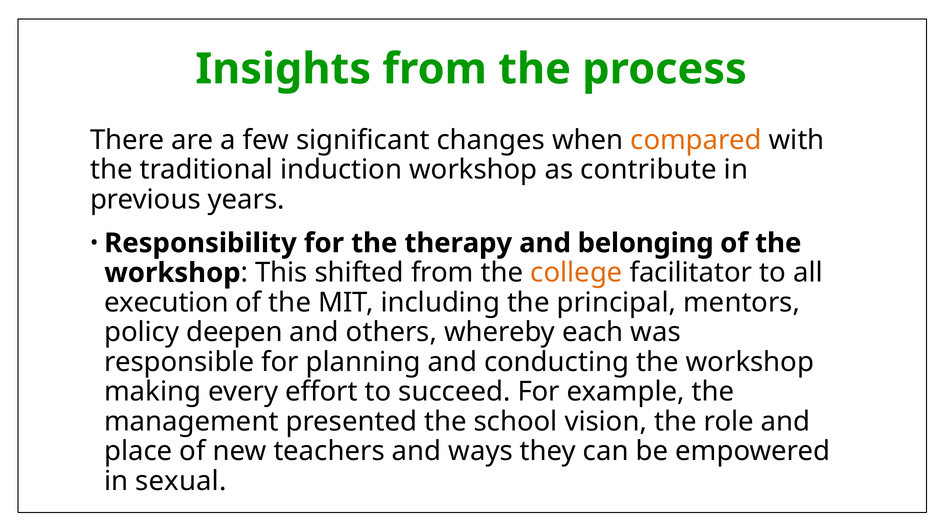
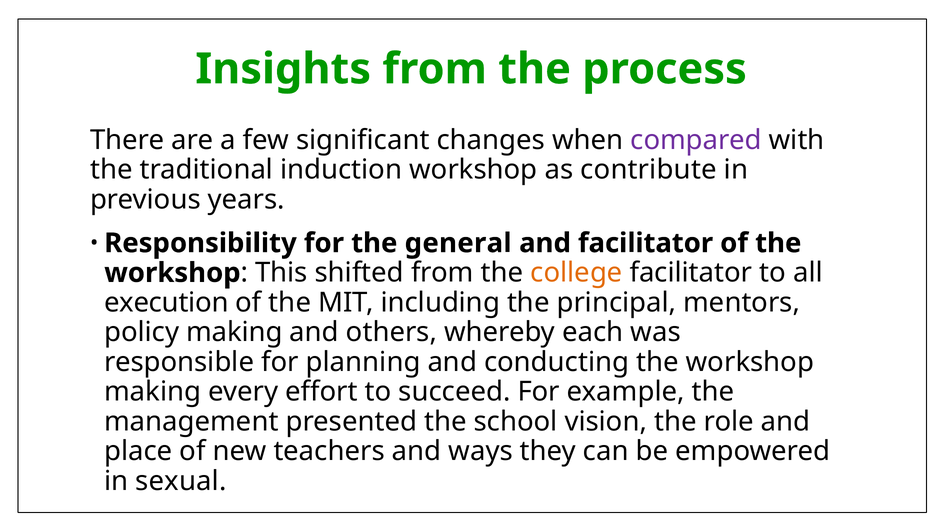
compared colour: orange -> purple
therapy: therapy -> general
and belonging: belonging -> facilitator
policy deepen: deepen -> making
